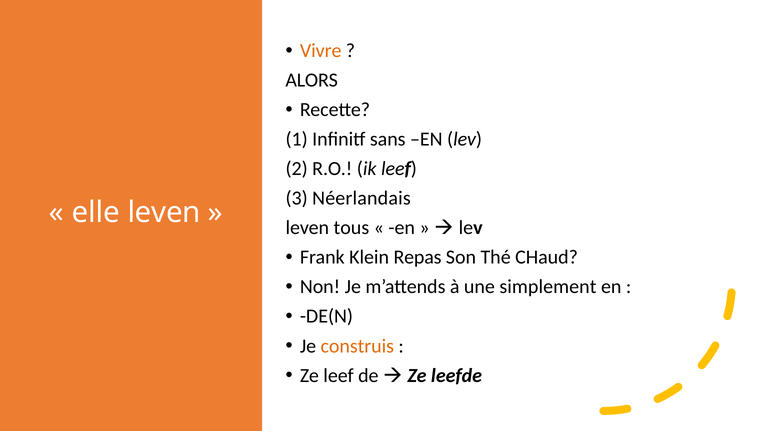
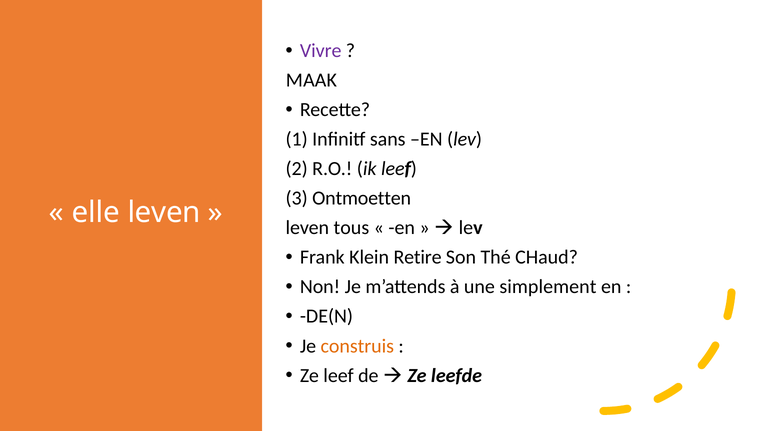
Vivre colour: orange -> purple
ALORS: ALORS -> MAAK
Néerlandais: Néerlandais -> Ontmoetten
Repas: Repas -> Retire
